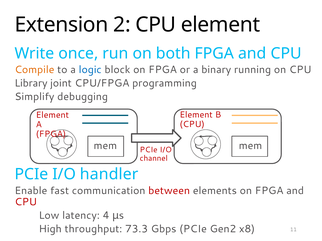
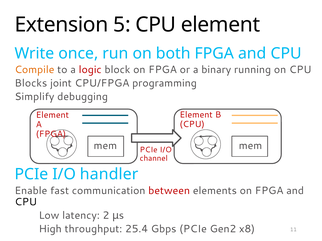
2: 2 -> 5
logic colour: blue -> red
Library: Library -> Blocks
CPU at (26, 202) colour: red -> black
4: 4 -> 2
73.3: 73.3 -> 25.4
